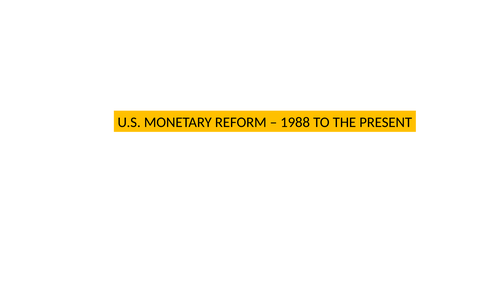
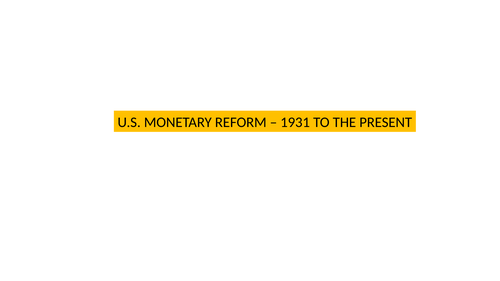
1988: 1988 -> 1931
